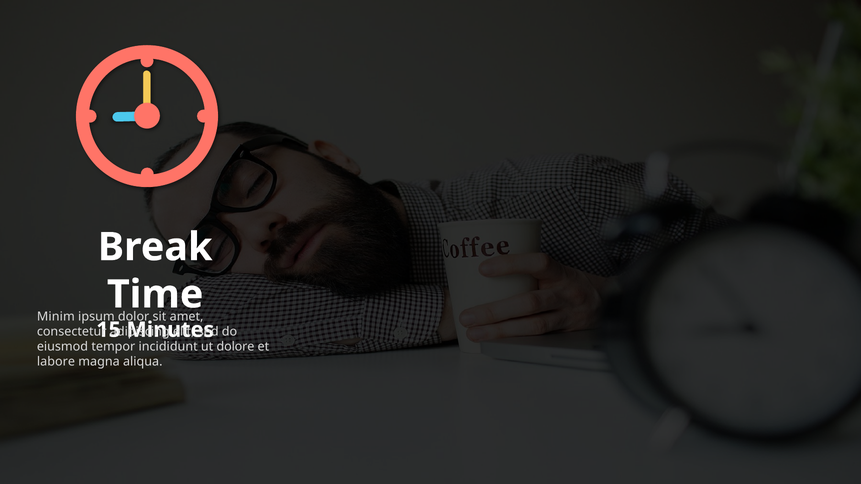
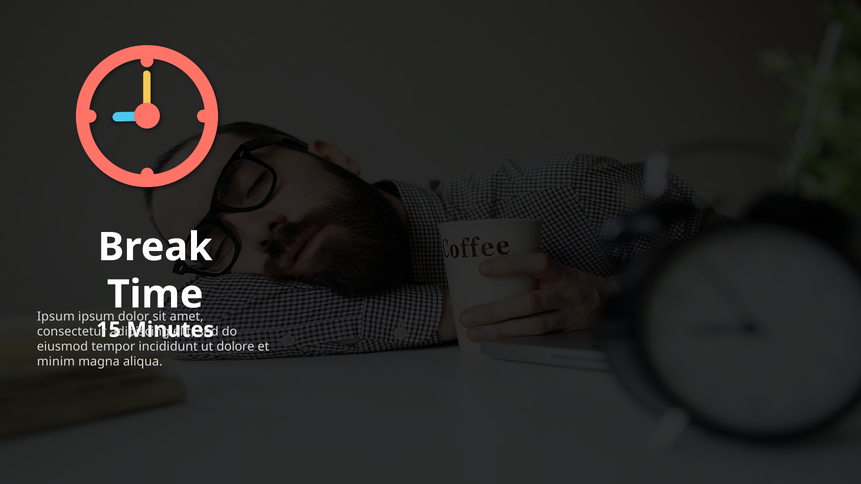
Minim at (56, 317): Minim -> Ipsum
labore: labore -> minim
